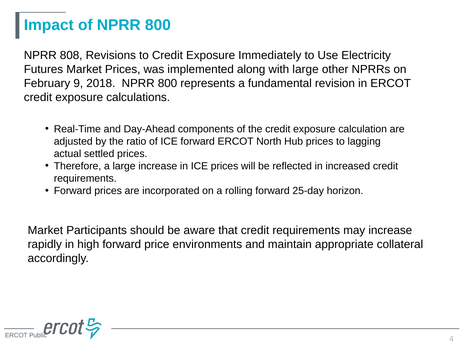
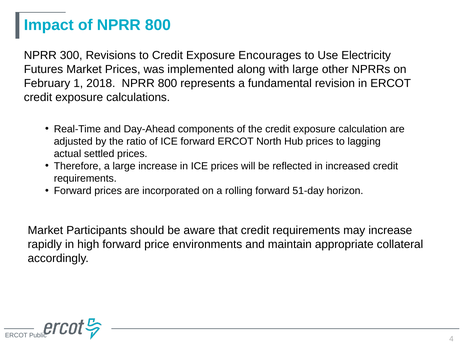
808: 808 -> 300
Immediately: Immediately -> Encourages
9: 9 -> 1
25-day: 25-day -> 51-day
